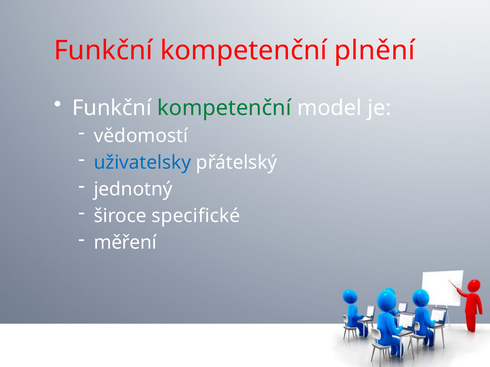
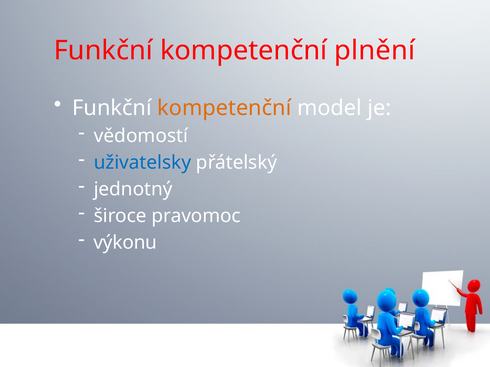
kompetenční at (224, 108) colour: green -> orange
specifické: specifické -> pravomoc
měření: měření -> výkonu
